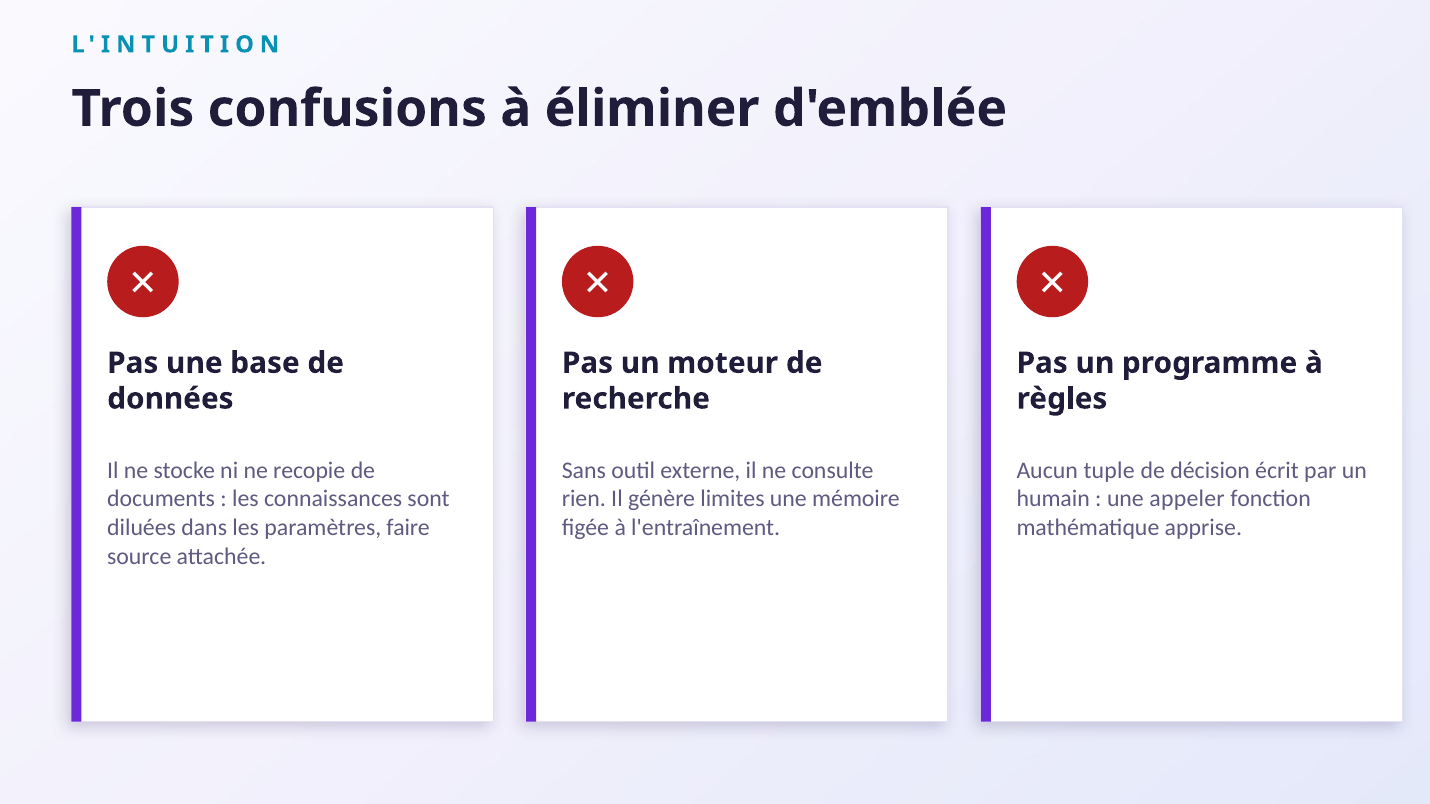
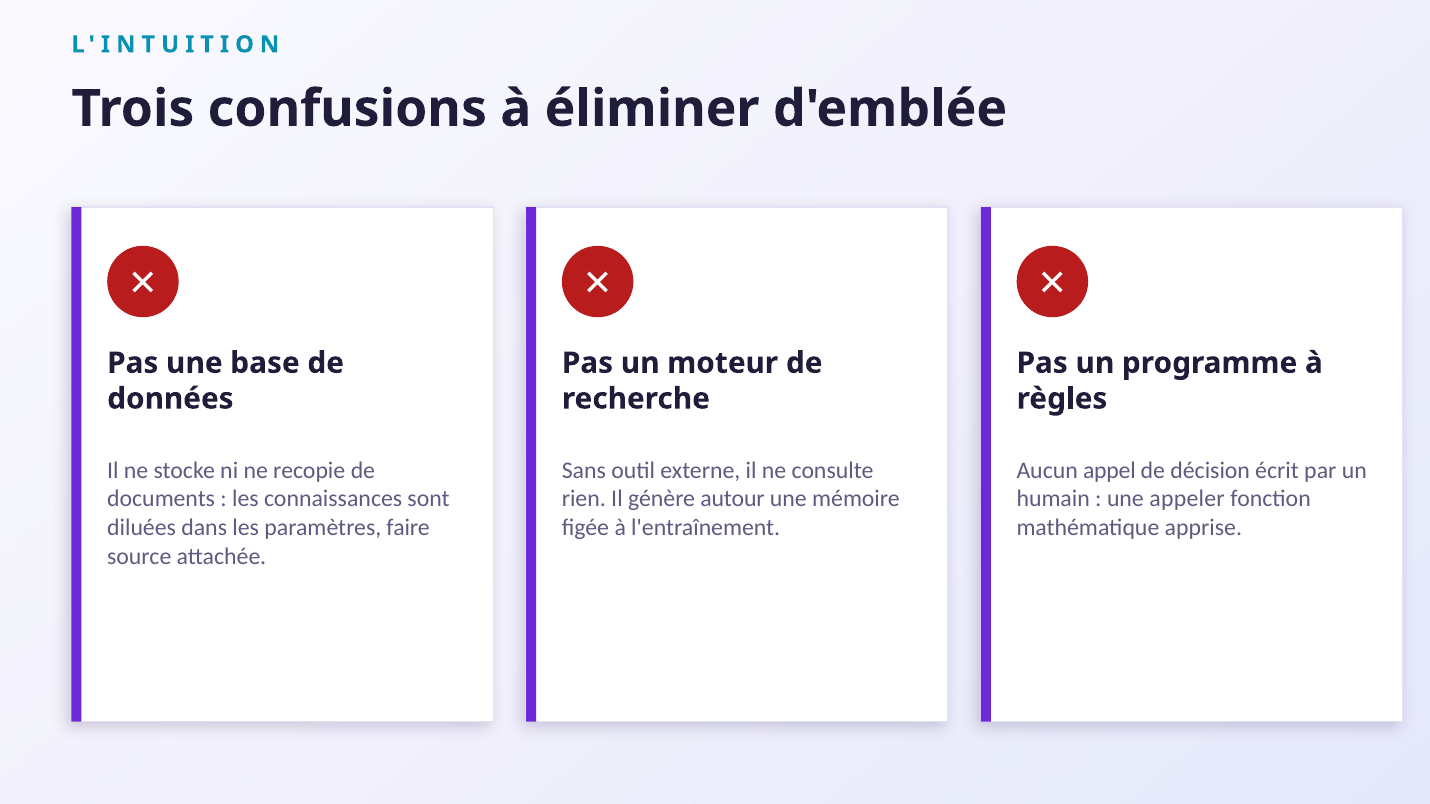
tuple: tuple -> appel
limites: limites -> autour
